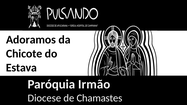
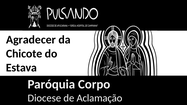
Adoramos: Adoramos -> Agradecer
Irmão: Irmão -> Corpo
Chamastes: Chamastes -> Aclamação
